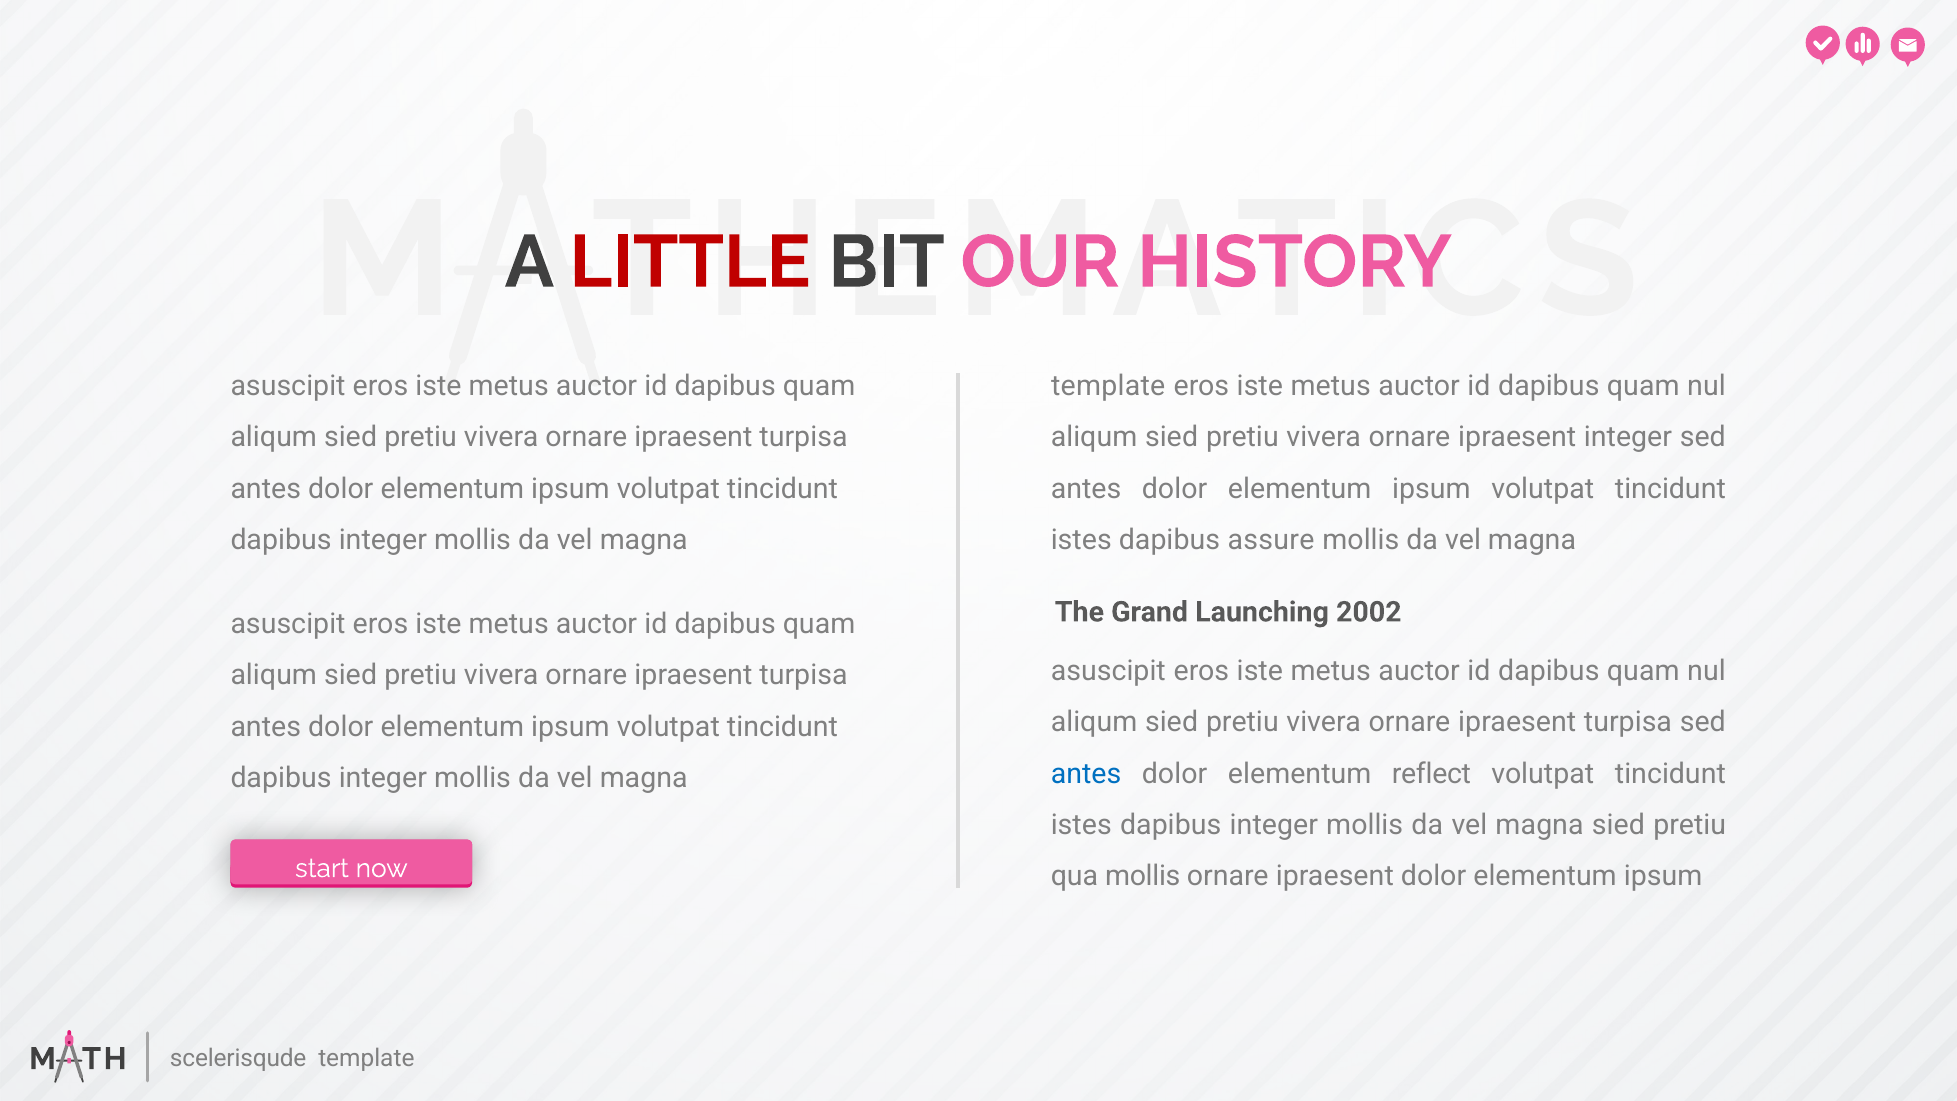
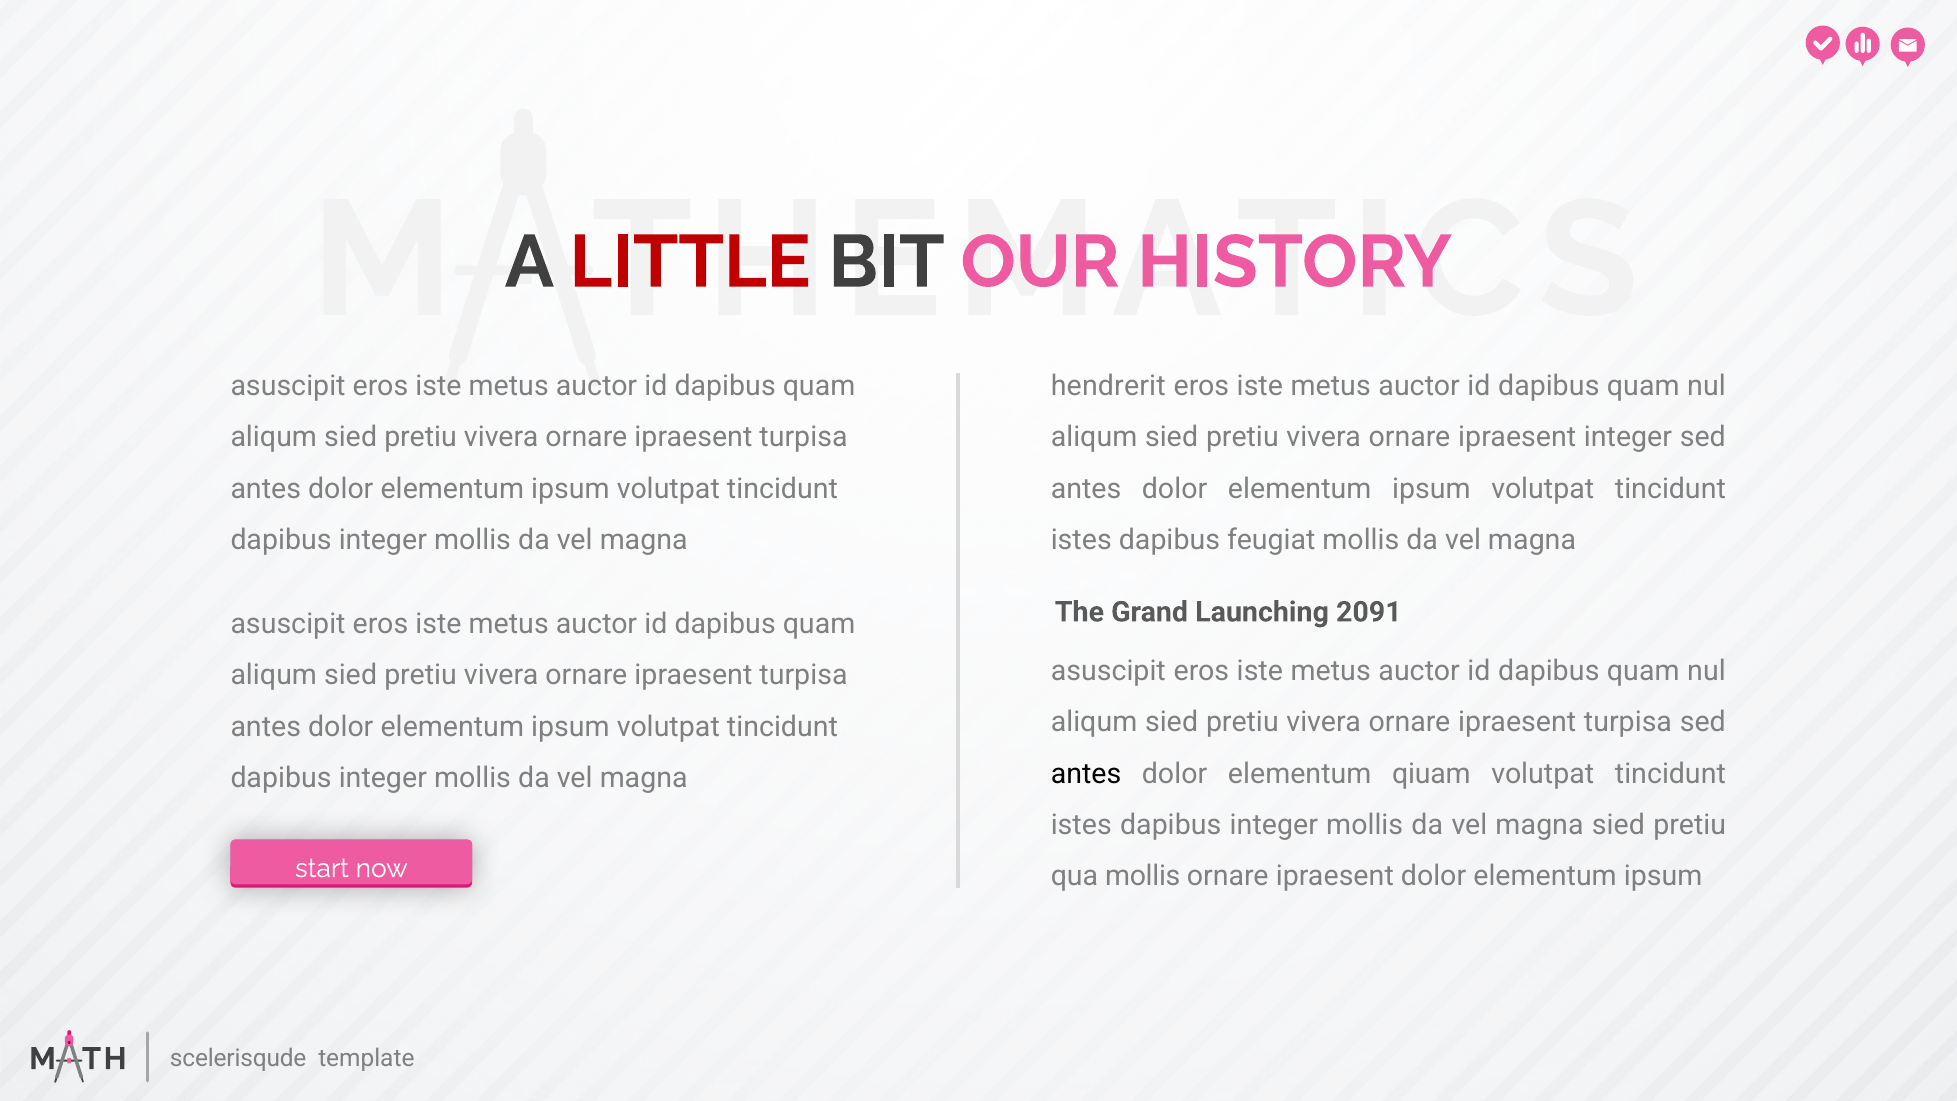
template at (1108, 386): template -> hendrerit
assure: assure -> feugiat
2002: 2002 -> 2091
antes at (1086, 773) colour: blue -> black
reflect: reflect -> qiuam
